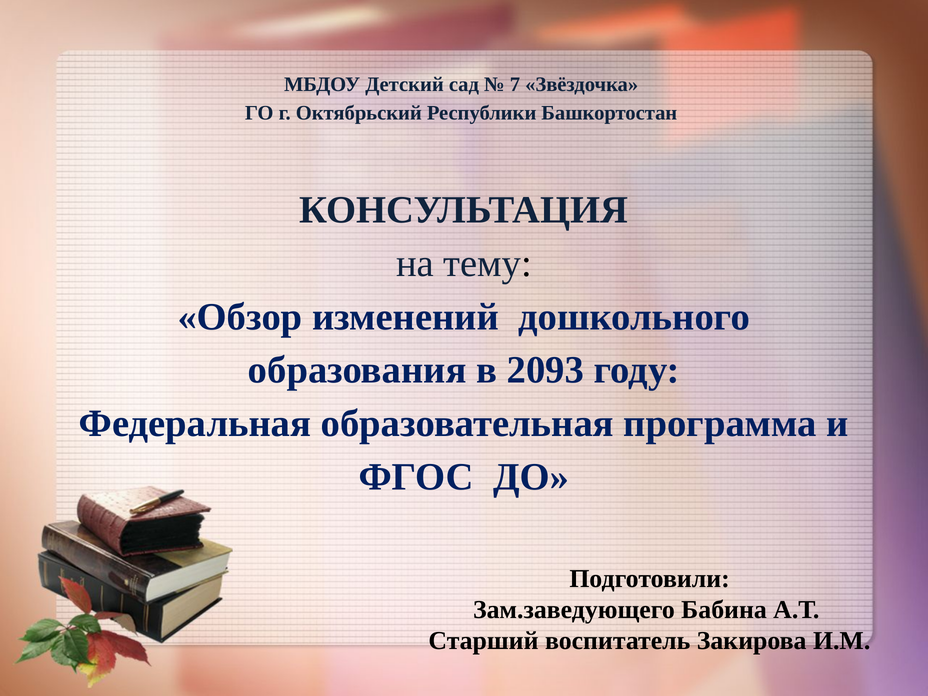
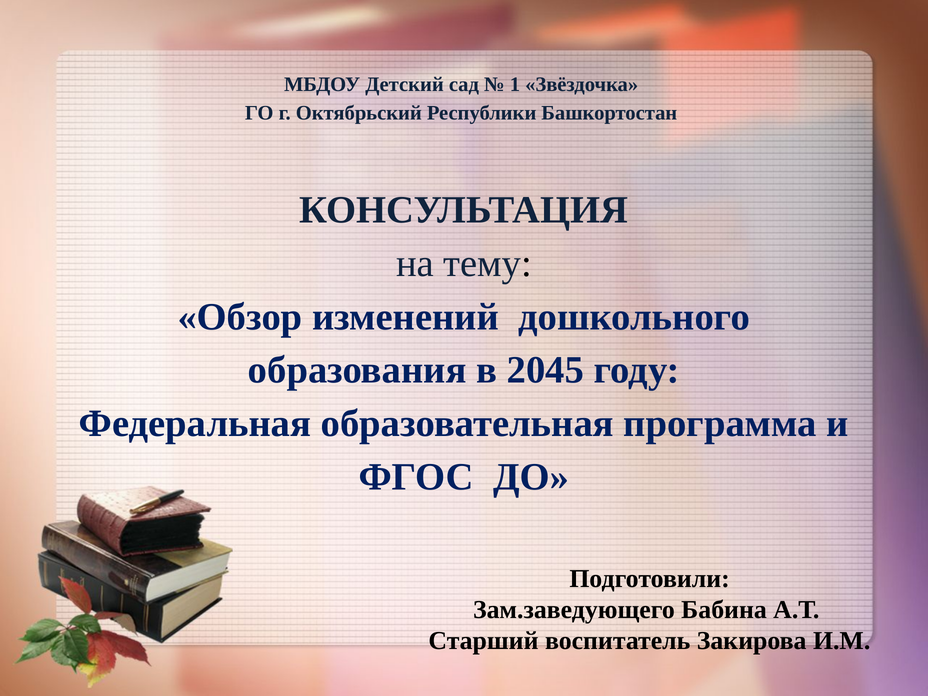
7: 7 -> 1
2093: 2093 -> 2045
